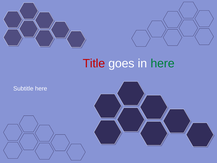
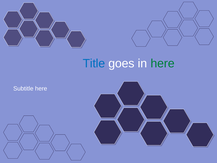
Title colour: red -> blue
